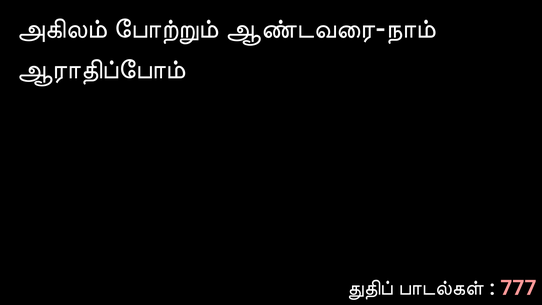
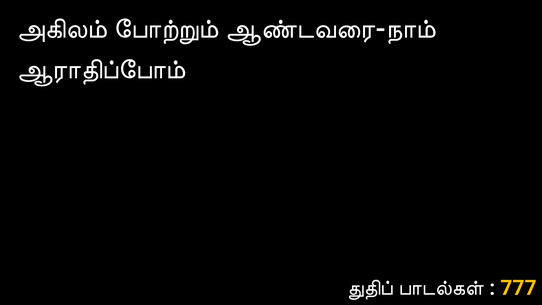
777 colour: pink -> yellow
